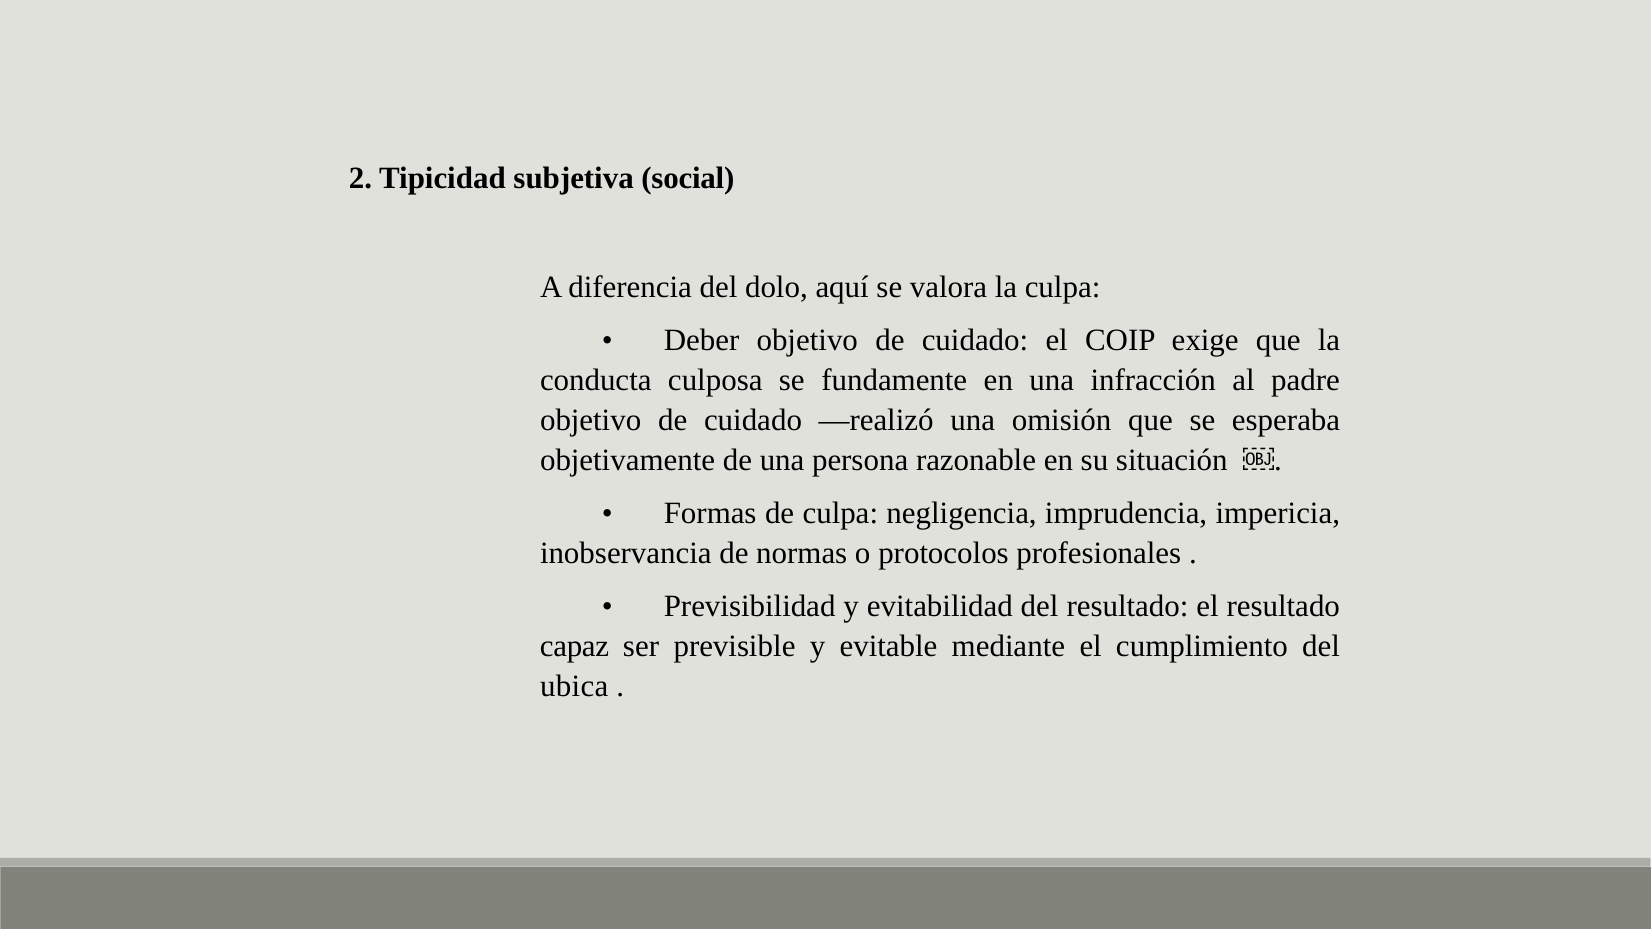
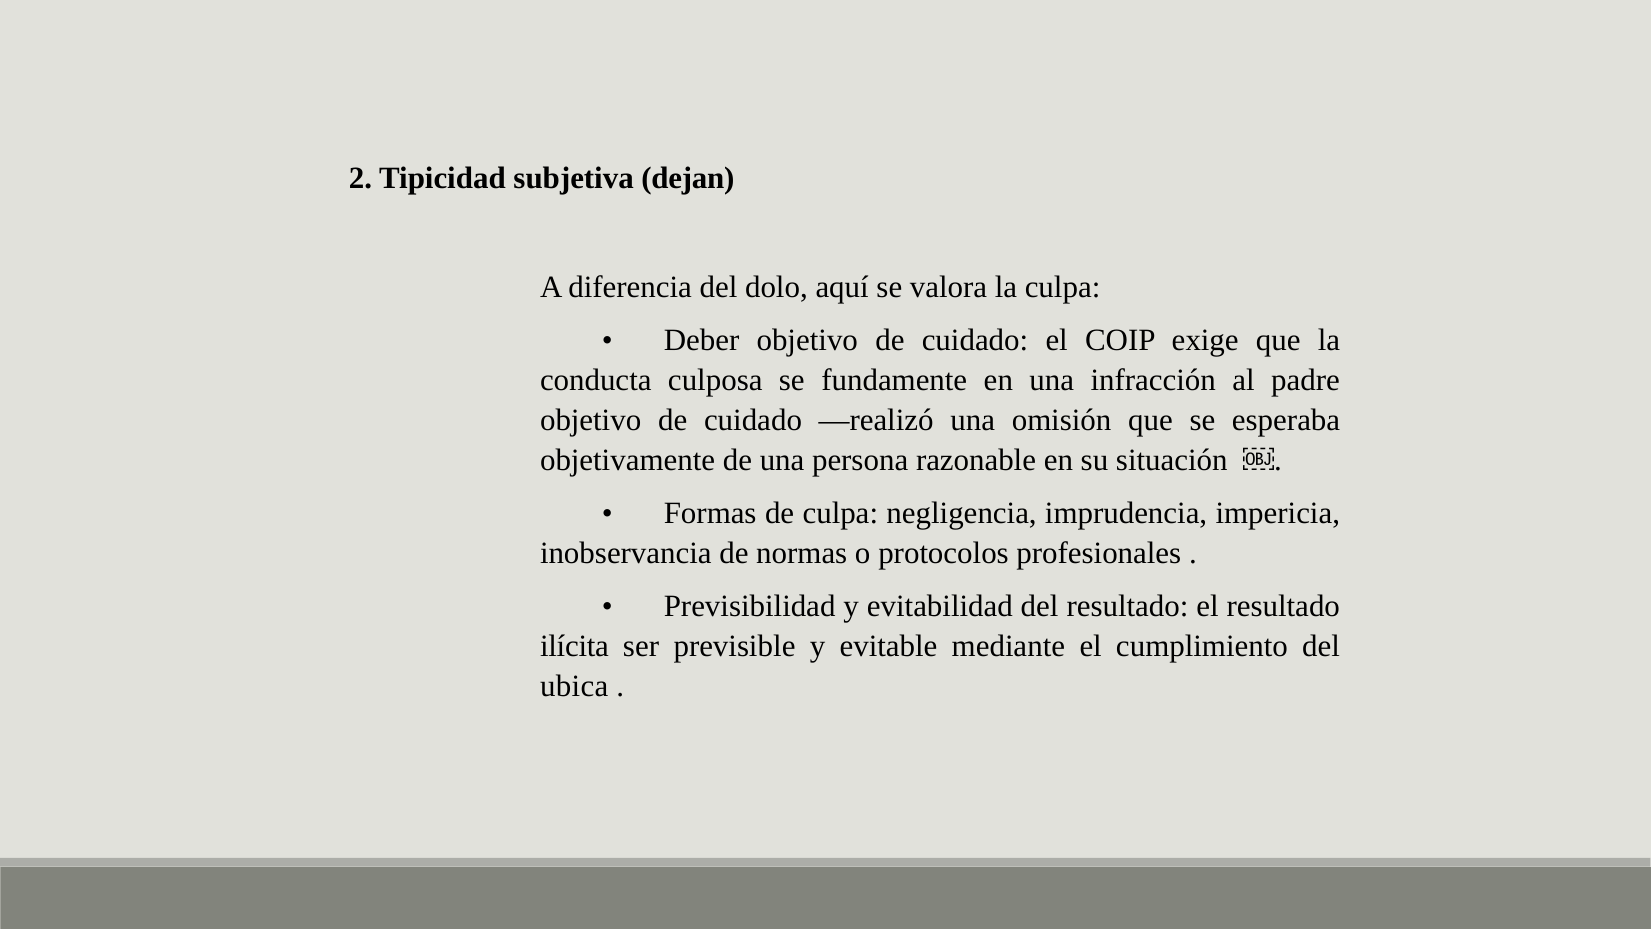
social: social -> dejan
capaz: capaz -> ilícita
